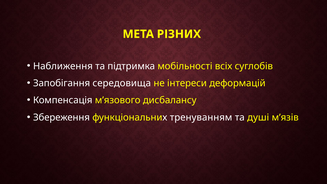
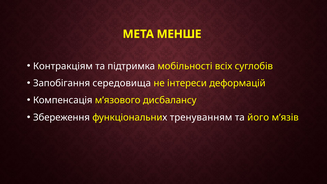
РІЗНИХ: РІЗНИХ -> МЕНШЕ
Наближення: Наближення -> Контракціям
душі: душі -> його
